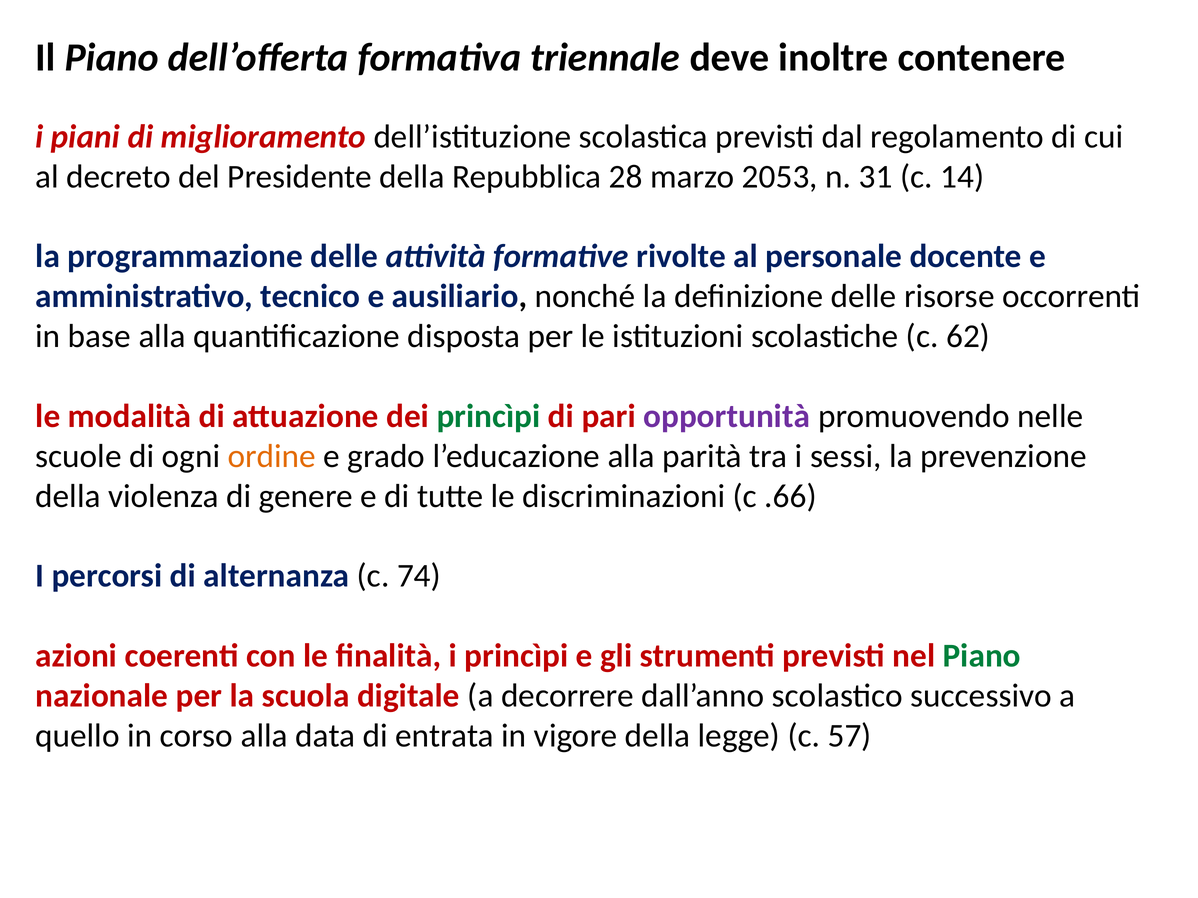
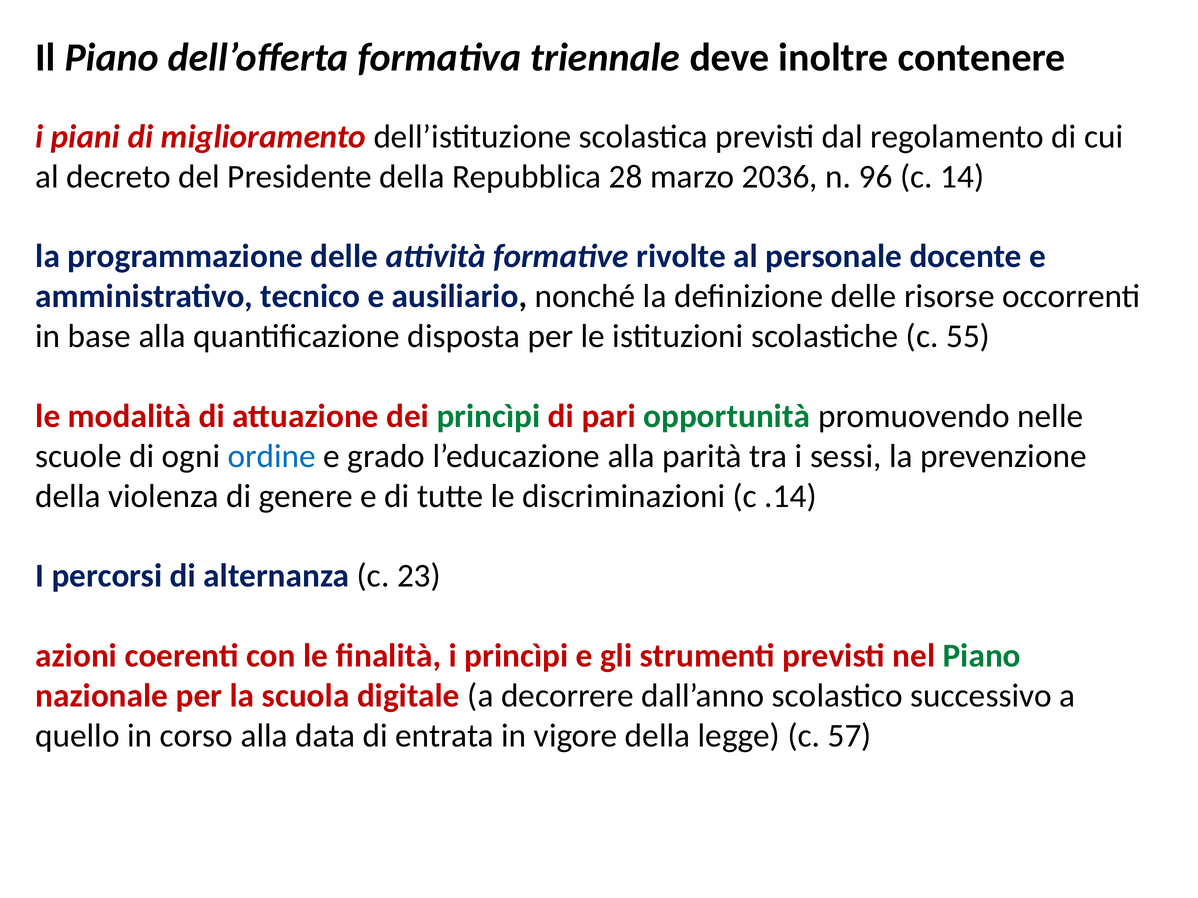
2053: 2053 -> 2036
31: 31 -> 96
62: 62 -> 55
opportunità colour: purple -> green
ordine colour: orange -> blue
.66: .66 -> .14
74: 74 -> 23
